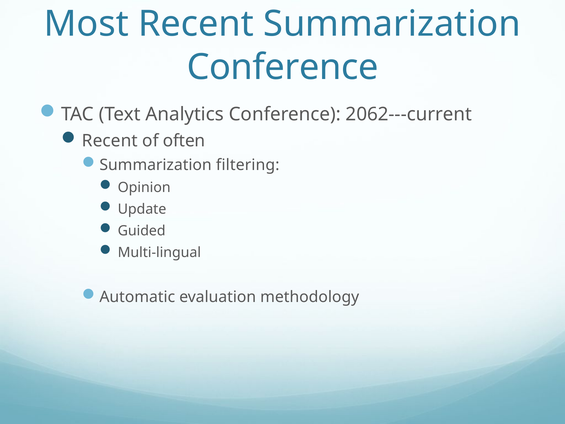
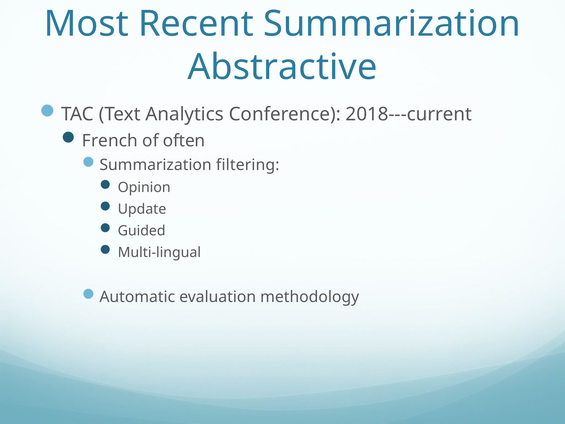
Conference at (283, 67): Conference -> Abstractive
2062---current: 2062---current -> 2018---current
Recent at (110, 141): Recent -> French
